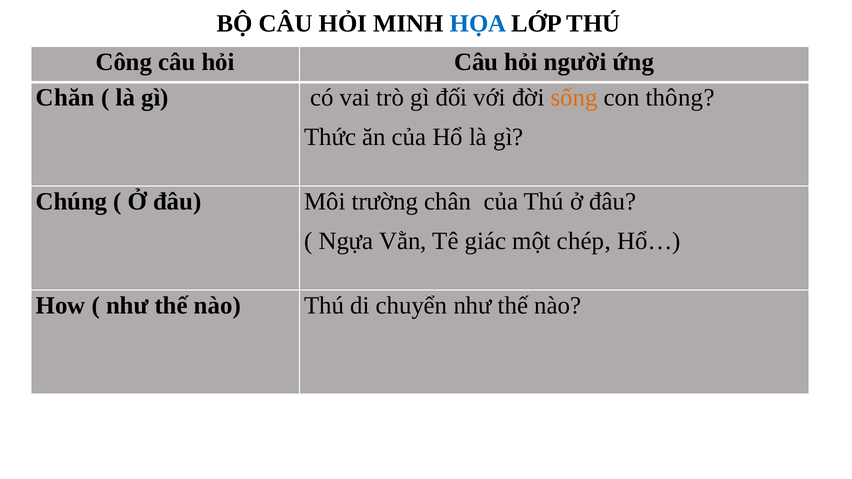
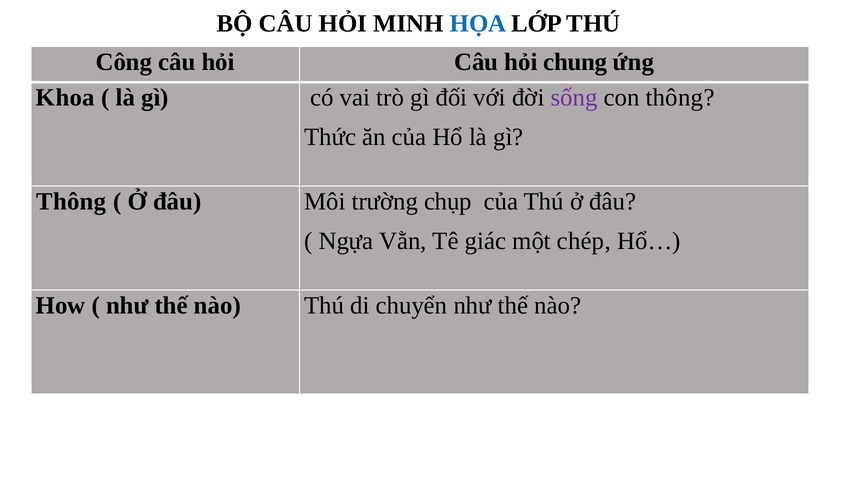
người: người -> chung
Chăn: Chăn -> Khoa
sống colour: orange -> purple
Chúng at (71, 202): Chúng -> Thông
chân: chân -> chụp
